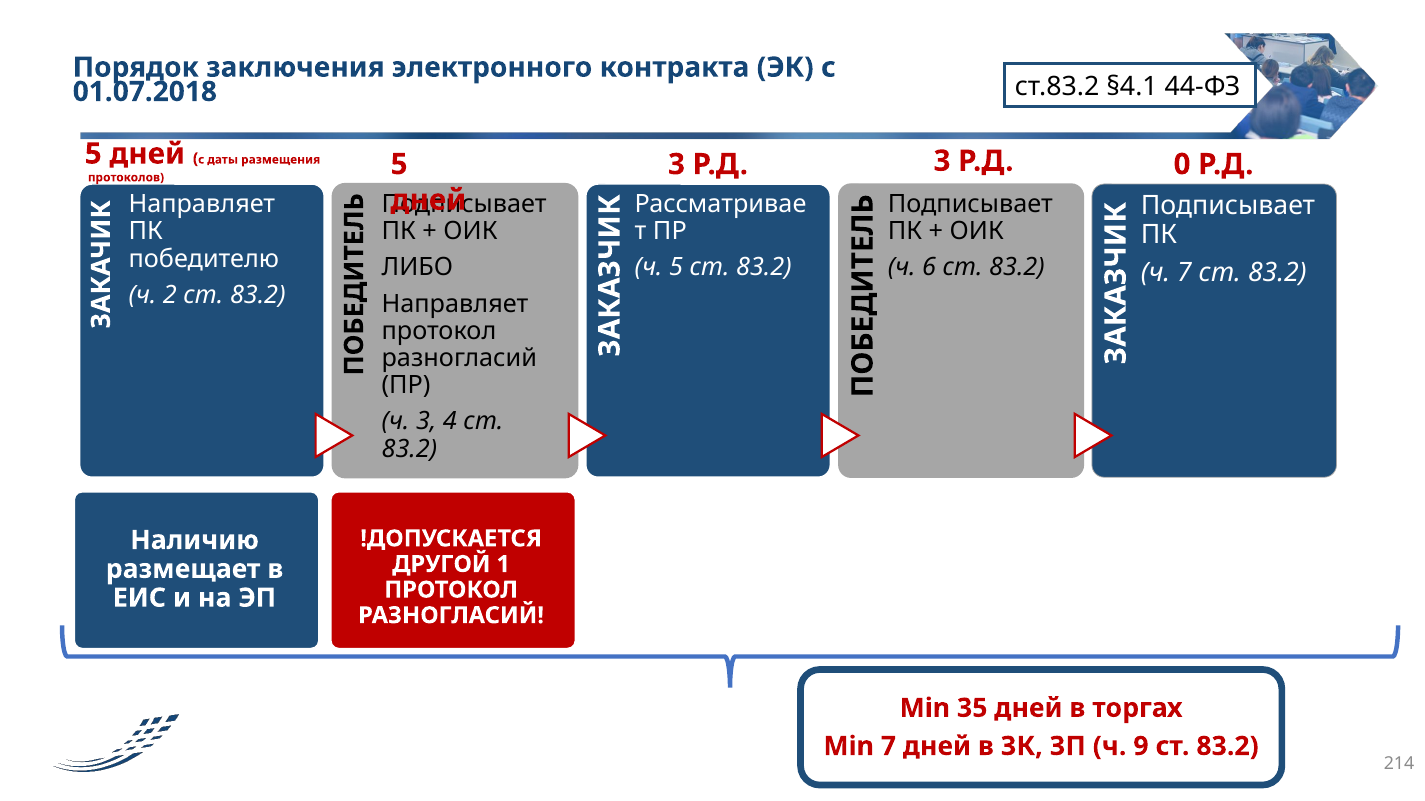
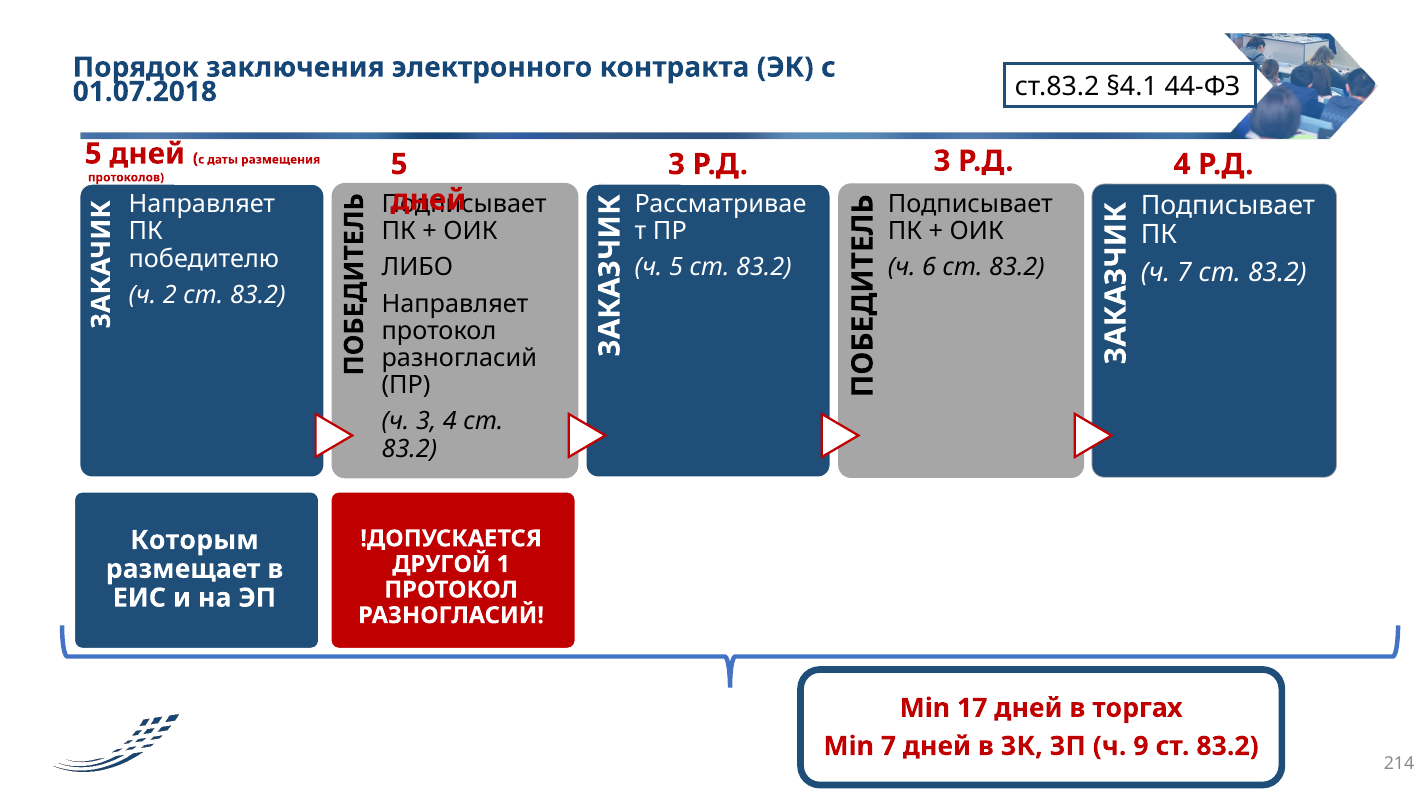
Р.Д 0: 0 -> 4
Наличию: Наличию -> Которым
35: 35 -> 17
